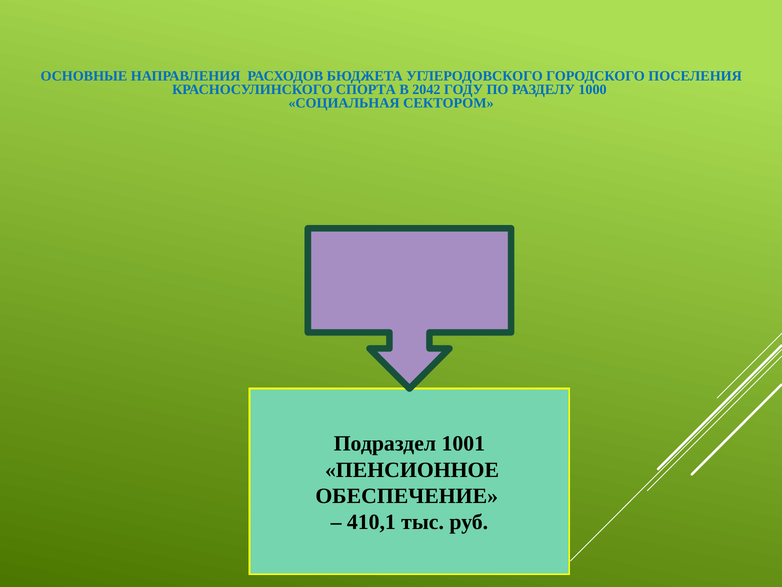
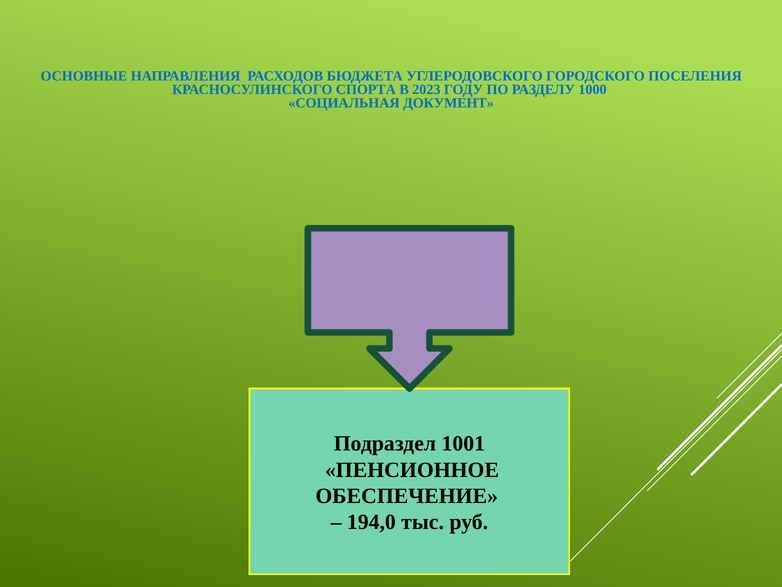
2042: 2042 -> 2023
СЕКТОРОМ: СЕКТОРОМ -> ДОКУМЕНТ
410,1: 410,1 -> 194,0
